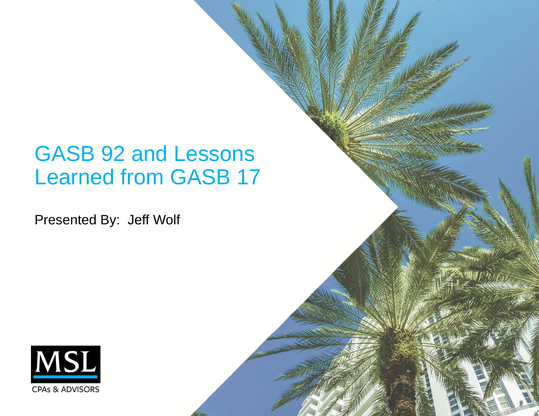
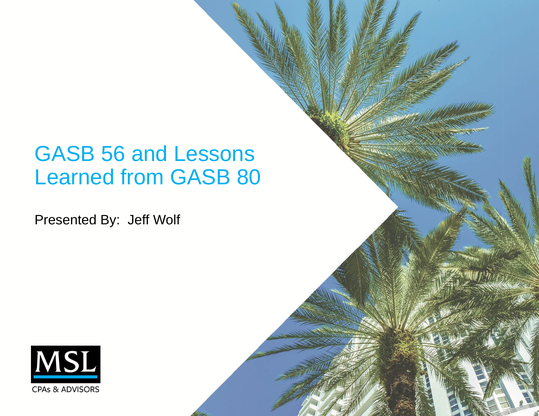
92: 92 -> 56
17: 17 -> 80
